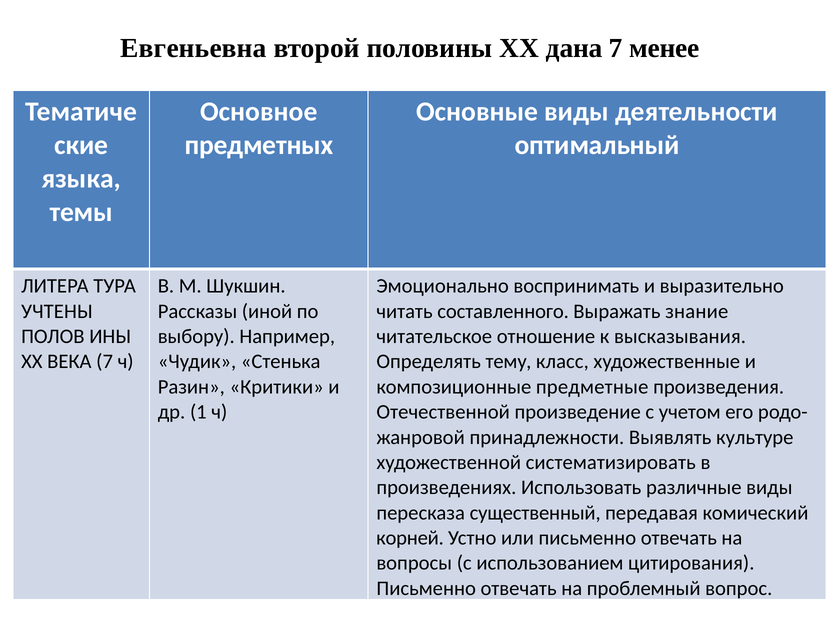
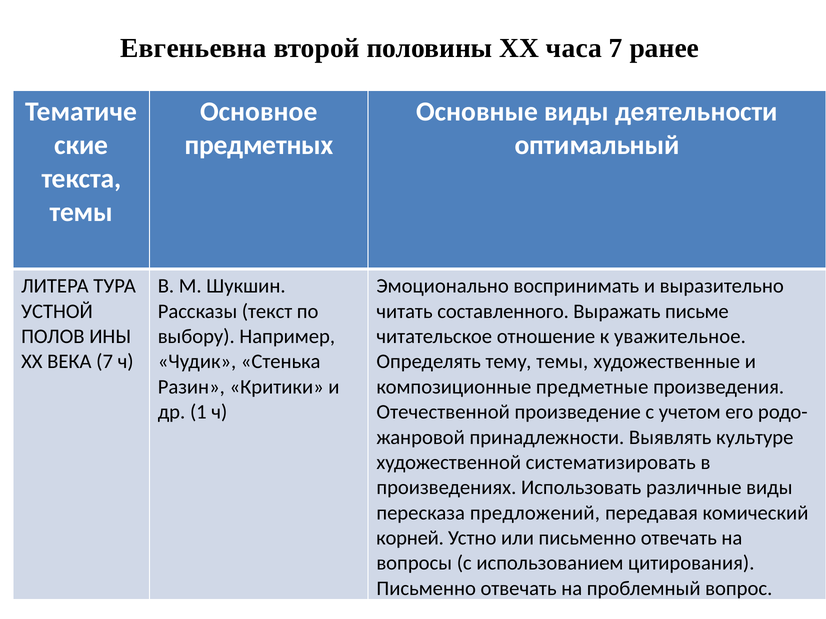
дана: дана -> часа
менее: менее -> ранее
языка: языка -> текста
УЧТЕНЫ: УЧТЕНЫ -> УСТНОЙ
иной: иной -> текст
знание: знание -> письме
высказывания: высказывания -> уважительное
тему класс: класс -> темы
существенный: существенный -> предложений
